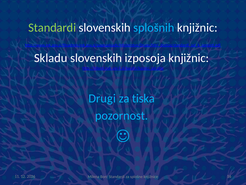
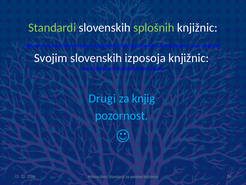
splošnih colour: light blue -> light green
Skladu: Skladu -> Svojim
tiska: tiska -> knjig
